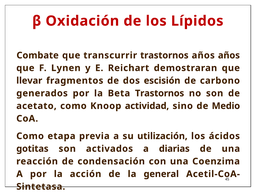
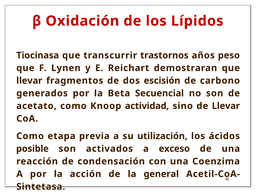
Combate: Combate -> Tiocinasa
años años: años -> peso
Beta Trastornos: Trastornos -> Secuencial
de Medio: Medio -> Llevar
gotitas: gotitas -> posible
diarias: diarias -> exceso
